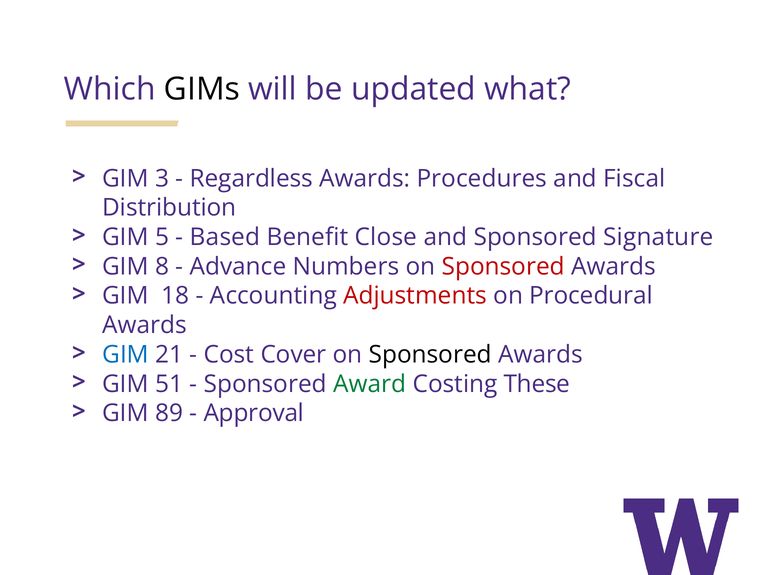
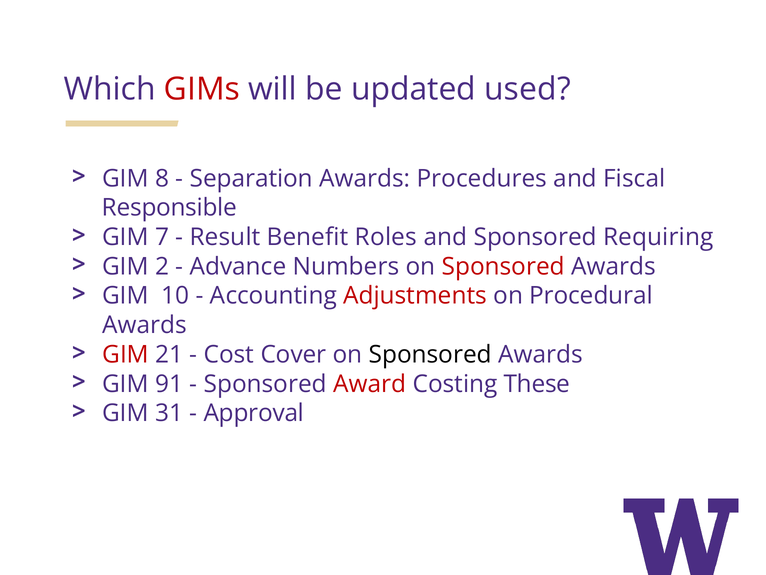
GIMs colour: black -> red
what: what -> used
3: 3 -> 8
Regardless: Regardless -> Separation
Distribution: Distribution -> Responsible
5: 5 -> 7
Based: Based -> Result
Close: Close -> Roles
Signature: Signature -> Requiring
8: 8 -> 2
18: 18 -> 10
GIM at (126, 354) colour: blue -> red
51: 51 -> 91
Award colour: green -> red
89: 89 -> 31
